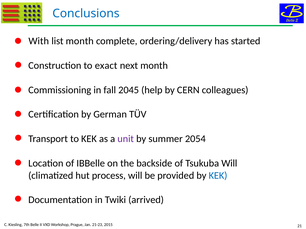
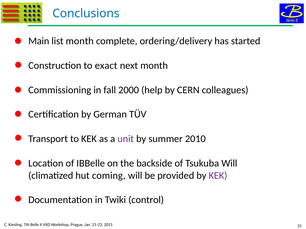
With: With -> Main
2045: 2045 -> 2000
2054: 2054 -> 2010
process: process -> coming
KEK at (218, 176) colour: blue -> purple
arrived: arrived -> control
